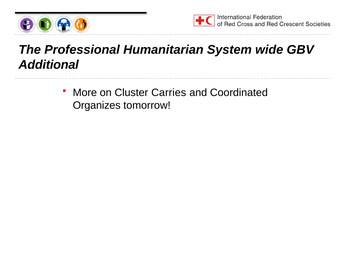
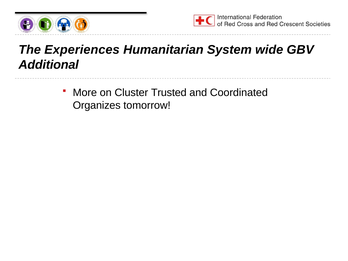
Professional: Professional -> Experiences
Carries: Carries -> Trusted
